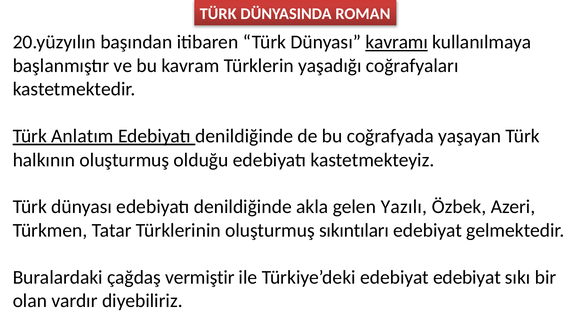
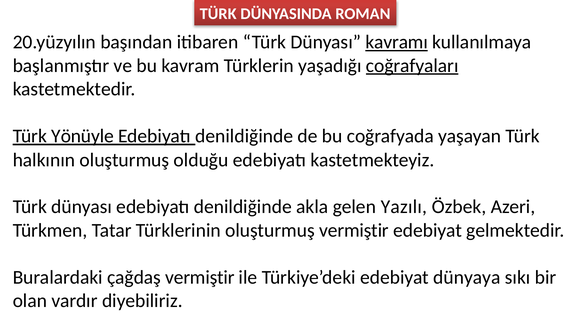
coğrafyaları underline: none -> present
Anlatım: Anlatım -> Yönüyle
oluşturmuş sıkıntıları: sıkıntıları -> vermiştir
edebiyat edebiyat: edebiyat -> dünyaya
